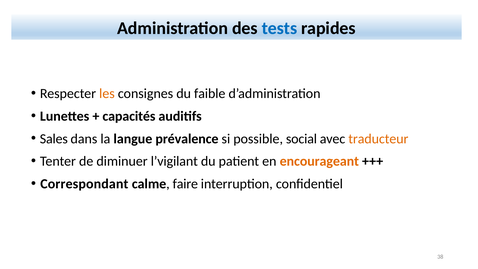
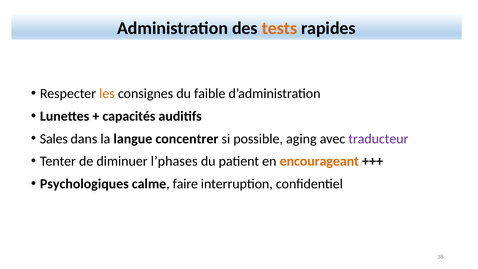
tests colour: blue -> orange
prévalence: prévalence -> concentrer
social: social -> aging
traducteur colour: orange -> purple
l’vigilant: l’vigilant -> l’phases
Correspondant: Correspondant -> Psychologiques
